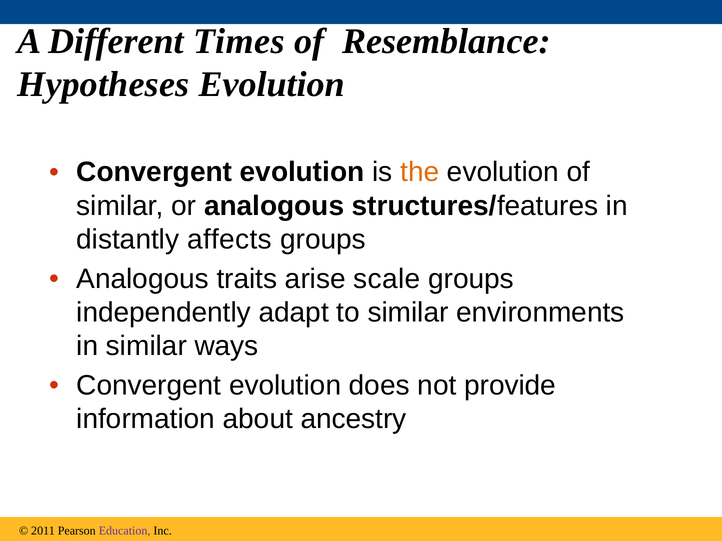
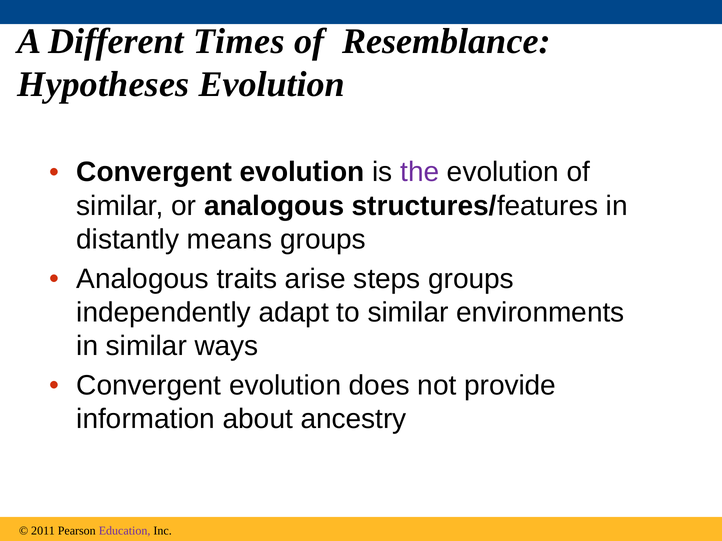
the colour: orange -> purple
affects: affects -> means
scale: scale -> steps
